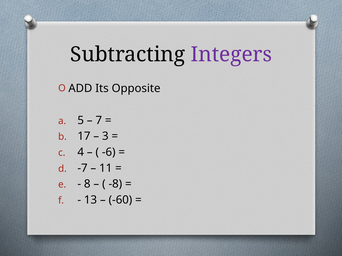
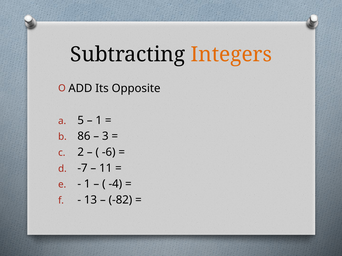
Integers colour: purple -> orange
7 at (99, 121): 7 -> 1
17: 17 -> 86
4: 4 -> 2
8 at (87, 184): 8 -> 1
-8: -8 -> -4
-60: -60 -> -82
